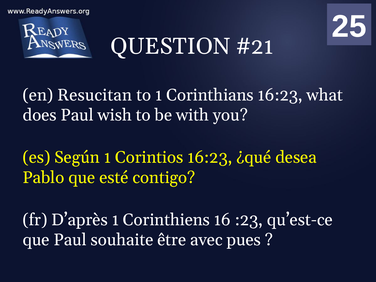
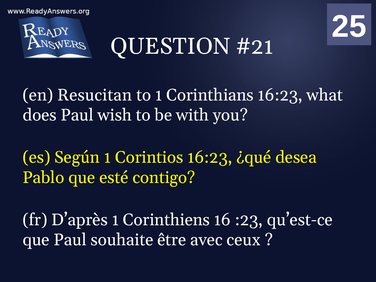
pues: pues -> ceux
